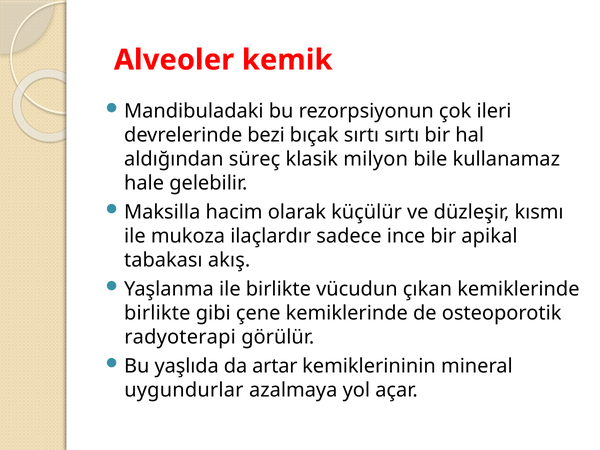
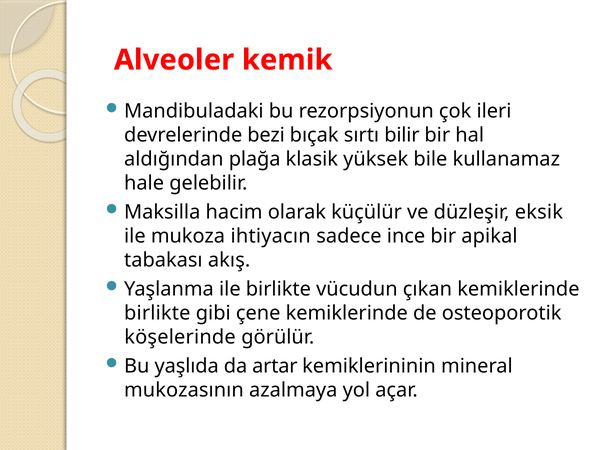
sırtı sırtı: sırtı -> bilir
süreç: süreç -> plağa
milyon: milyon -> yüksek
kısmı: kısmı -> eksik
ilaçlardır: ilaçlardır -> ihtiyacın
radyoterapi: radyoterapi -> köşelerinde
uygundurlar: uygundurlar -> mukozasının
